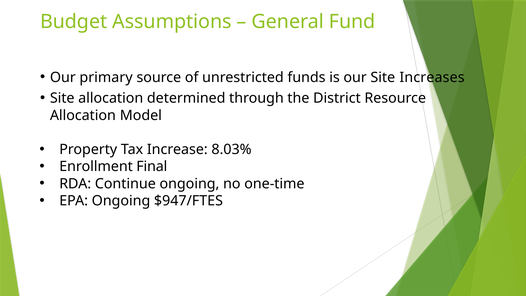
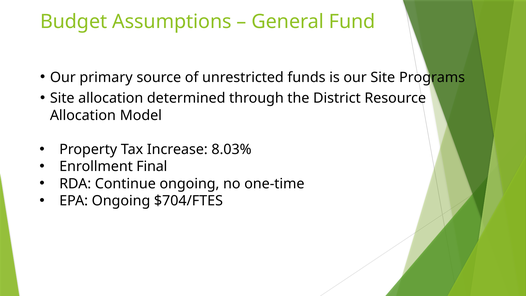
Increases: Increases -> Programs
$947/FTES: $947/FTES -> $704/FTES
